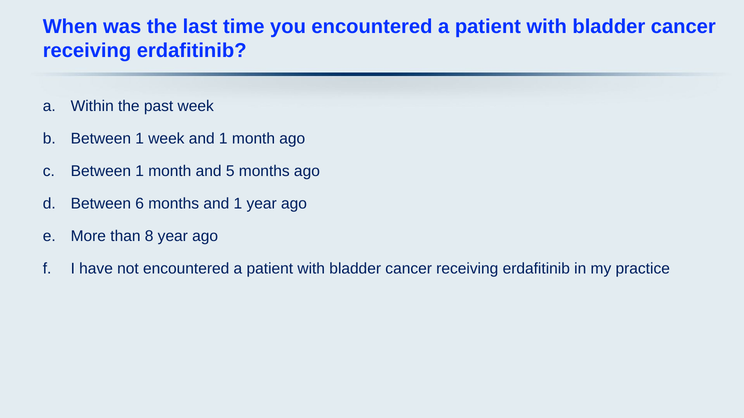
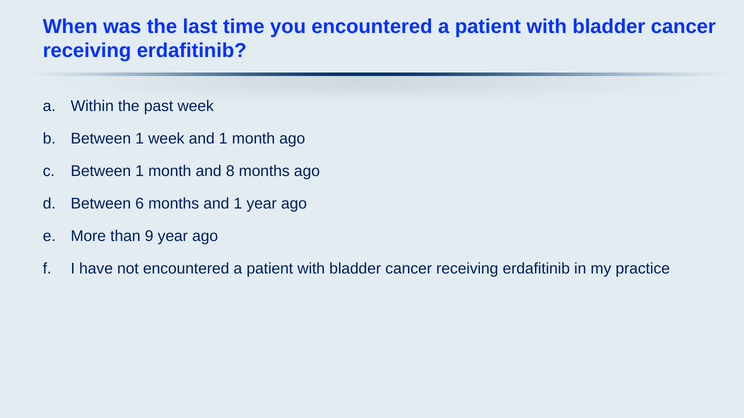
5: 5 -> 8
8: 8 -> 9
